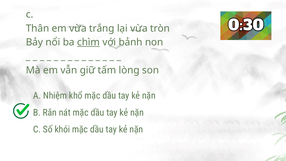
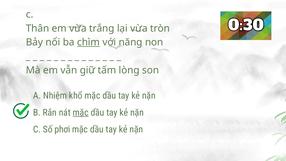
bảnh: bảnh -> năng
mặc at (81, 112) underline: none -> present
khói: khói -> phơi
